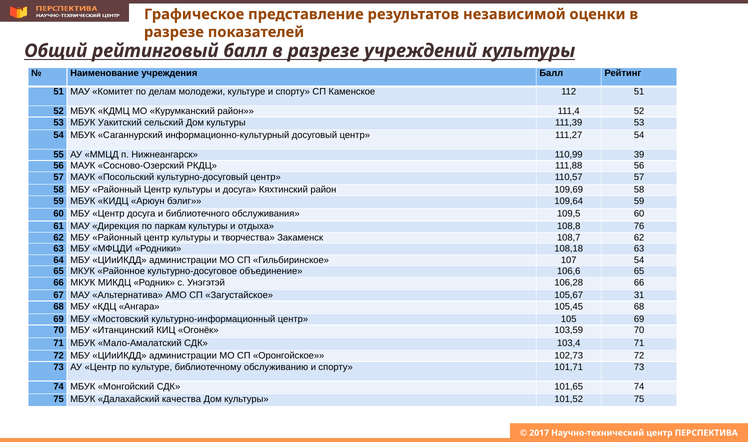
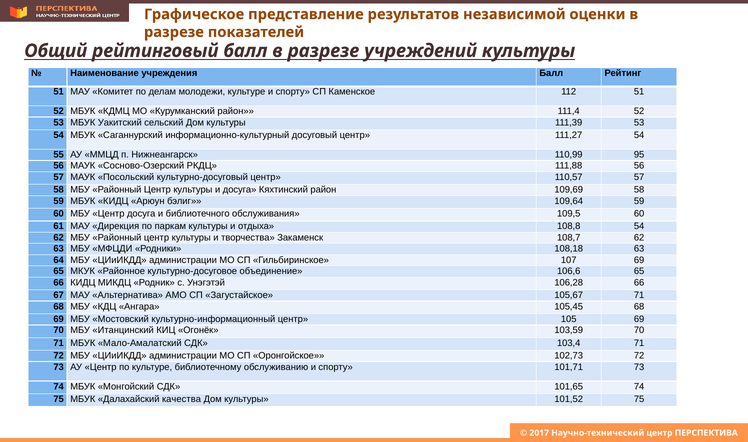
39: 39 -> 95
108,8 76: 76 -> 54
107 54: 54 -> 69
66 МКУК: МКУК -> КИДЦ
105,67 31: 31 -> 71
